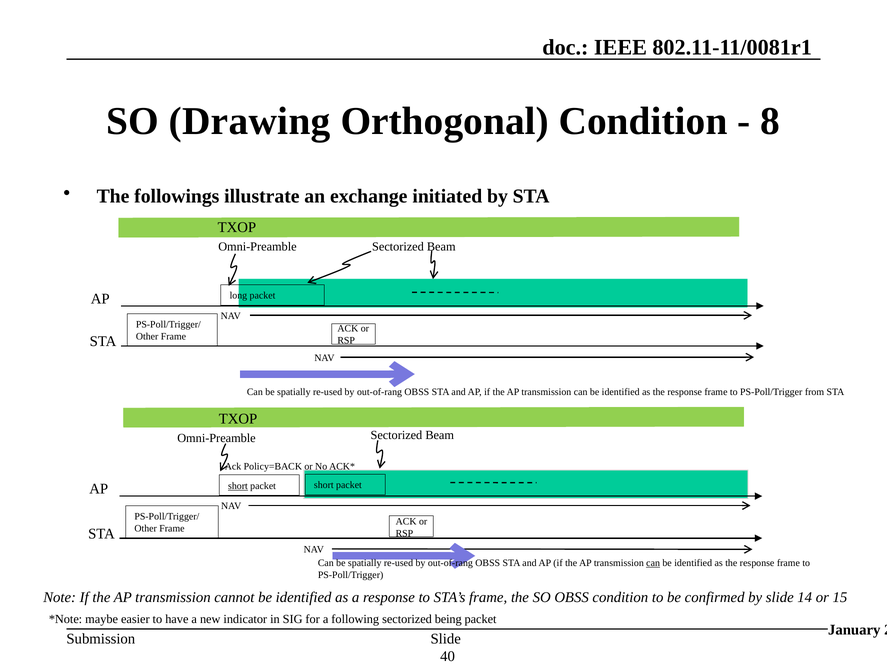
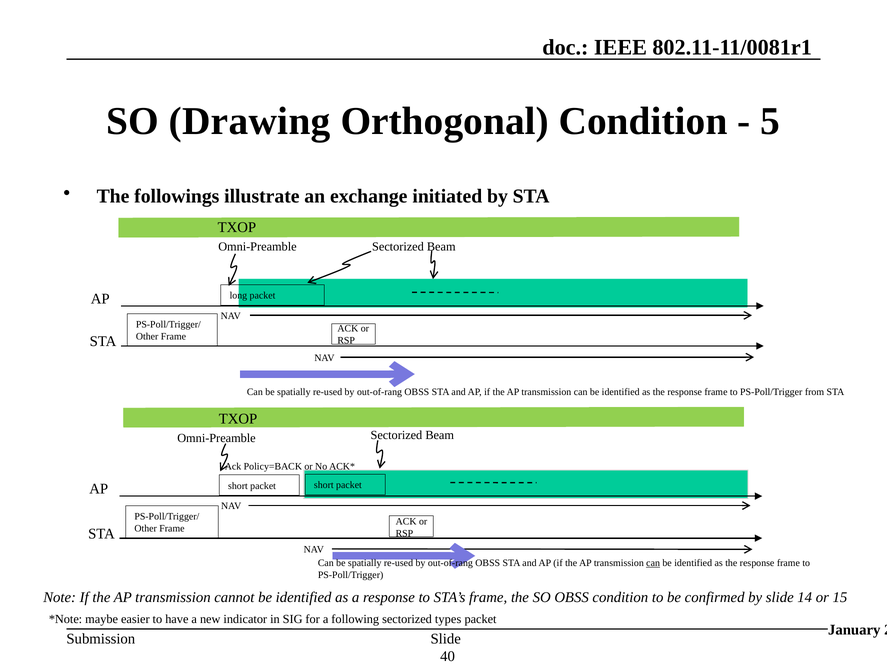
8: 8 -> 5
short at (238, 485) underline: present -> none
being: being -> types
